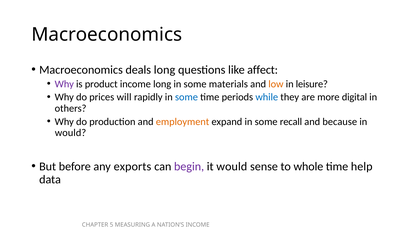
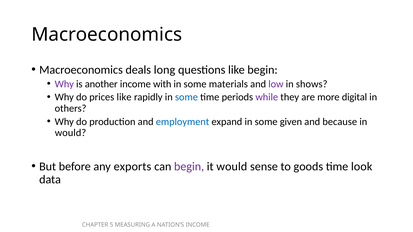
like affect: affect -> begin
product: product -> another
income long: long -> with
low colour: orange -> purple
leisure: leisure -> shows
prices will: will -> like
while colour: blue -> purple
employment colour: orange -> blue
recall: recall -> given
whole: whole -> goods
help: help -> look
